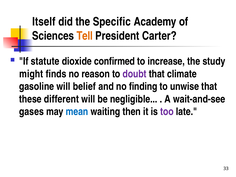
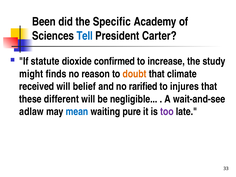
Itself: Itself -> Been
Tell colour: orange -> blue
doubt colour: purple -> orange
gasoline: gasoline -> received
finding: finding -> rarified
unwise: unwise -> injures
gases: gases -> adlaw
then: then -> pure
